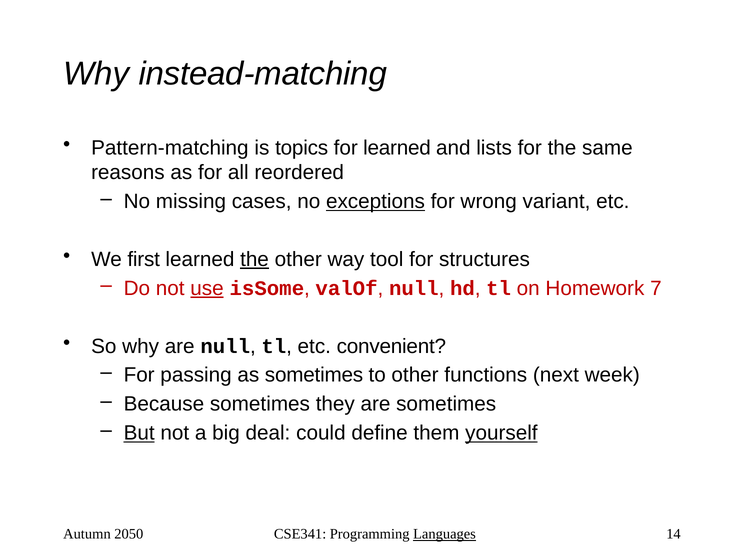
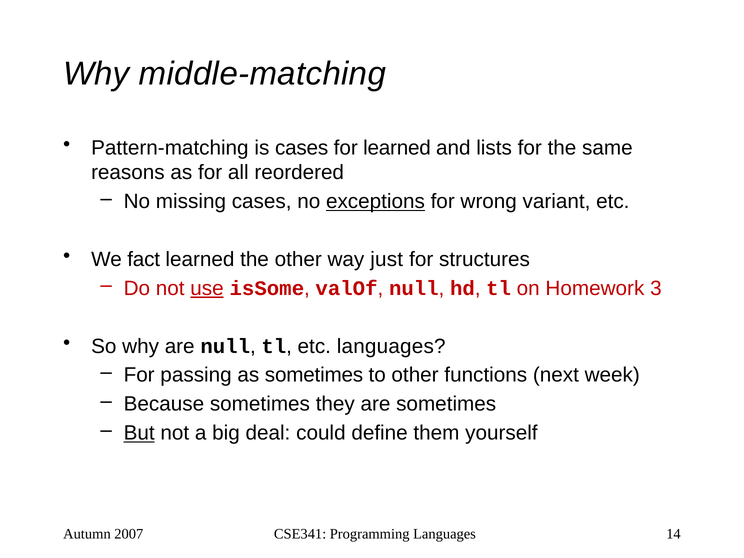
instead-matching: instead-matching -> middle-matching
is topics: topics -> cases
first: first -> fact
the at (255, 259) underline: present -> none
tool: tool -> just
7: 7 -> 3
etc convenient: convenient -> languages
yourself underline: present -> none
2050: 2050 -> 2007
Languages at (444, 534) underline: present -> none
